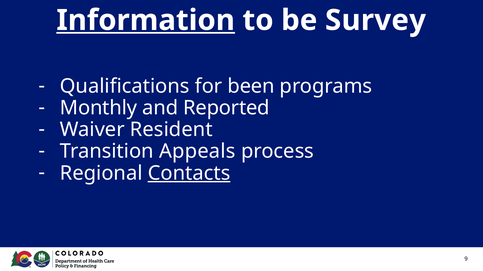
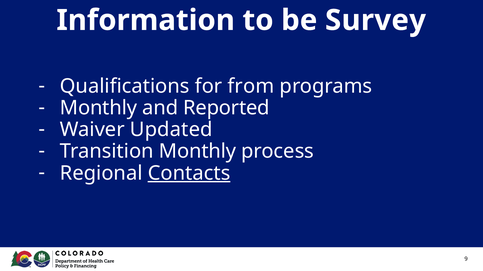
Information underline: present -> none
been: been -> from
Resident: Resident -> Updated
Transition Appeals: Appeals -> Monthly
